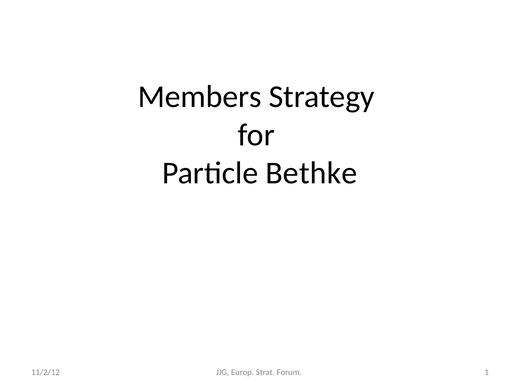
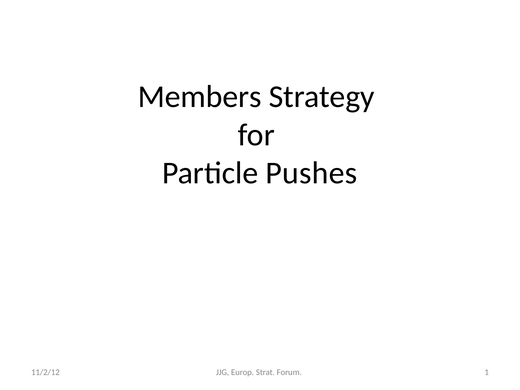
Bethke: Bethke -> Pushes
